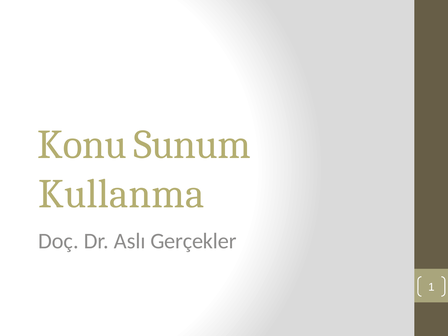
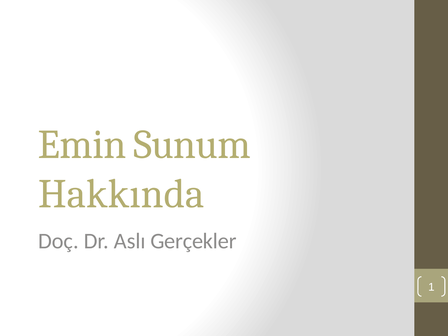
Konu: Konu -> Emin
Kullanma: Kullanma -> Hakkında
